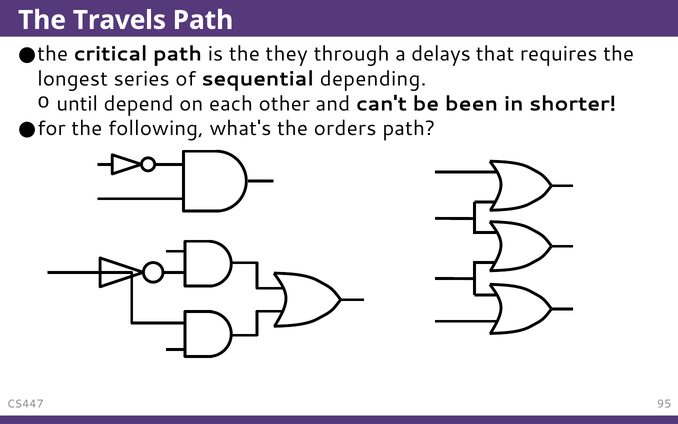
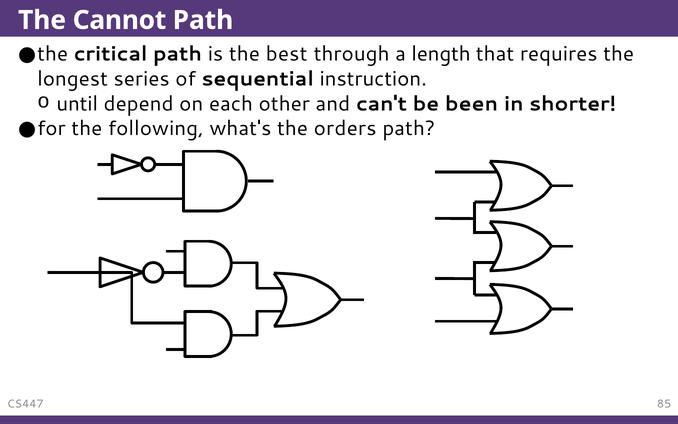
Travels: Travels -> Cannot
they: they -> best
delays: delays -> length
depending: depending -> instruction
95: 95 -> 85
